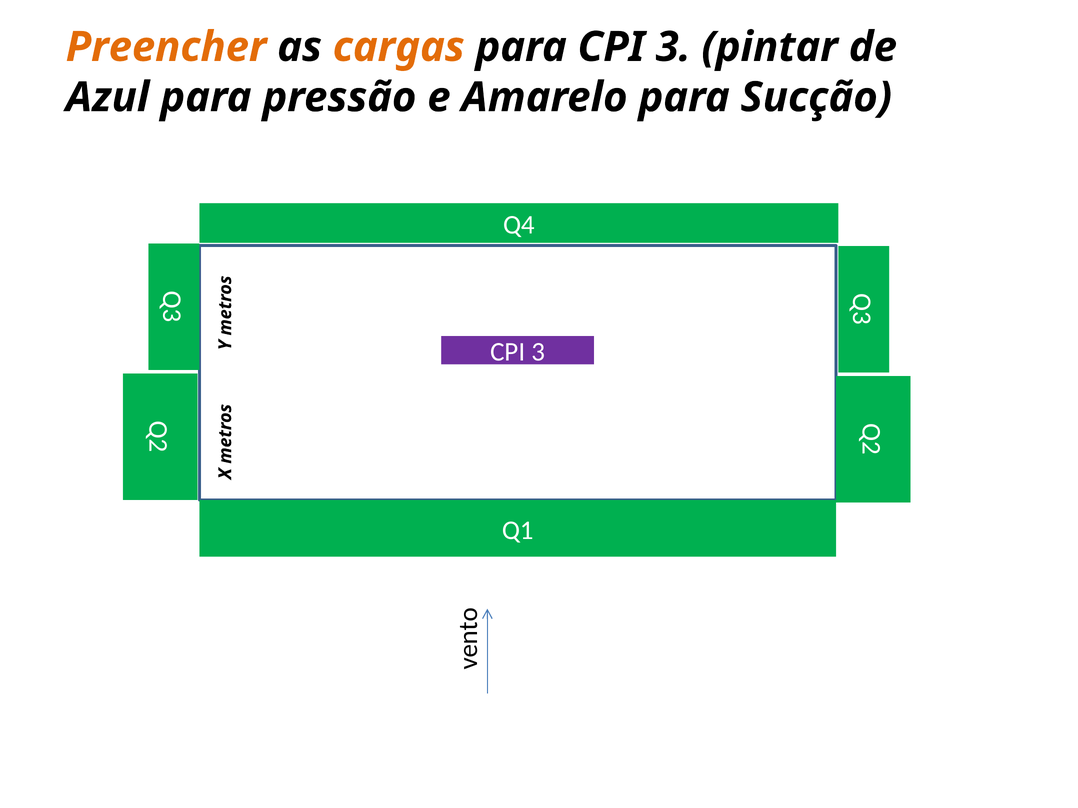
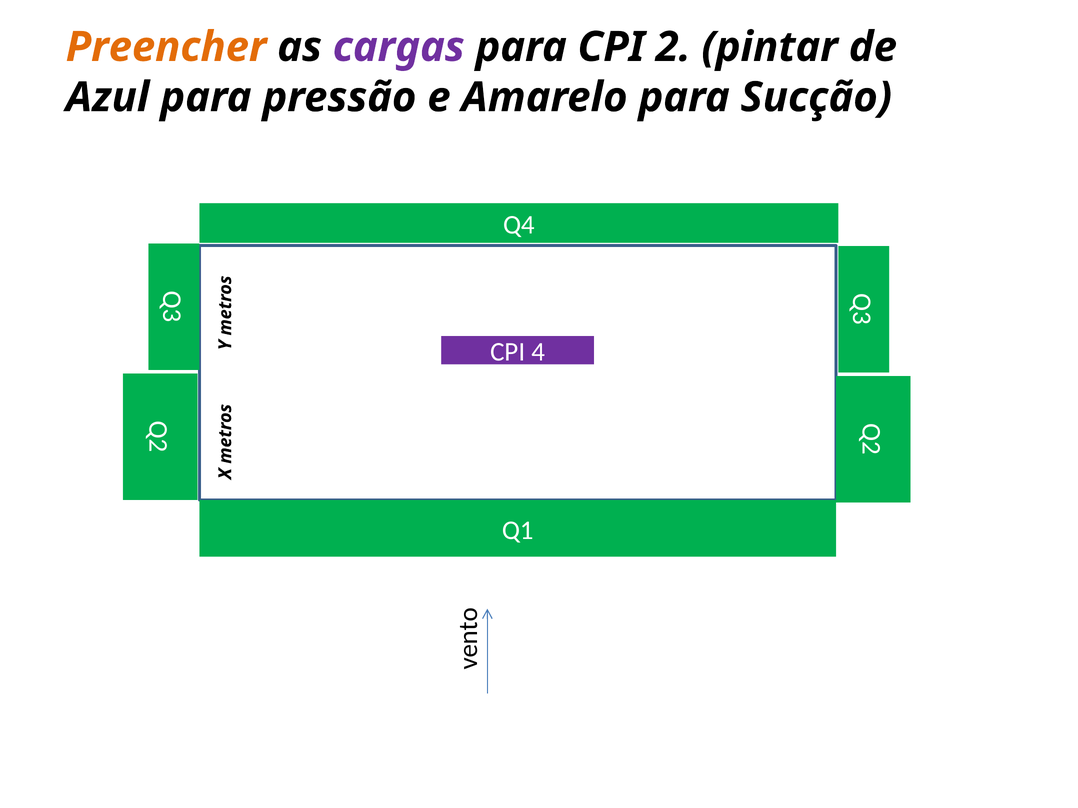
cargas colour: orange -> purple
para CPI 3: 3 -> 2
3 at (538, 352): 3 -> 4
